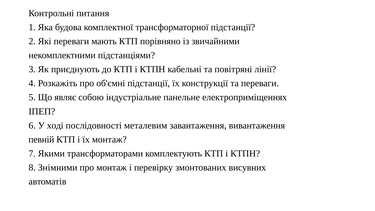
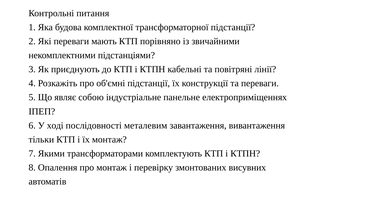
певній: певній -> тільки
Знімними: Знімними -> Опалення
